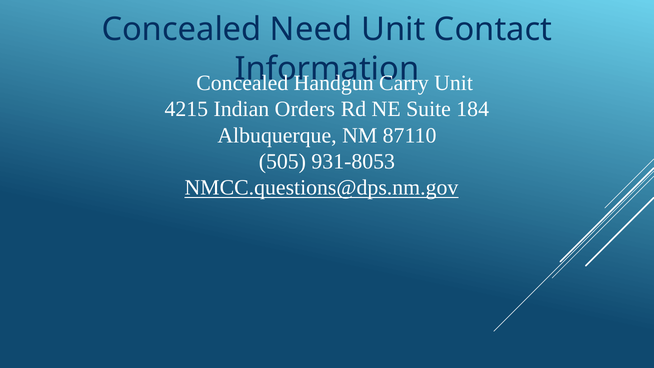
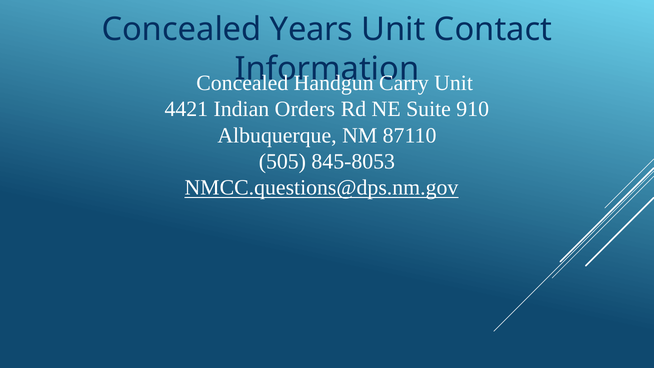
Need: Need -> Years
4215: 4215 -> 4421
184: 184 -> 910
931-8053: 931-8053 -> 845-8053
